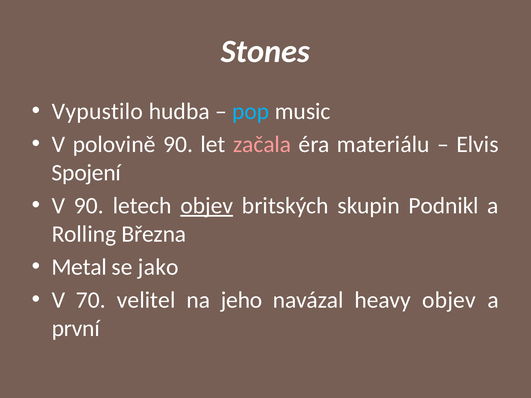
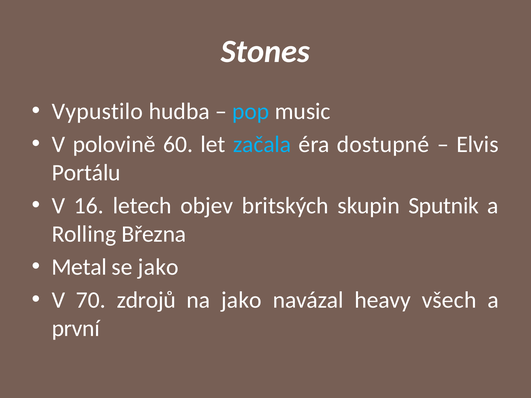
polovině 90: 90 -> 60
začala colour: pink -> light blue
materiálu: materiálu -> dostupné
Spojení: Spojení -> Portálu
V 90: 90 -> 16
objev at (207, 206) underline: present -> none
Podnikl: Podnikl -> Sputnik
velitel: velitel -> zdrojů
na jeho: jeho -> jako
heavy objev: objev -> všech
